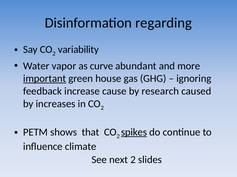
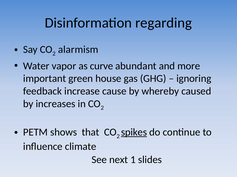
variability: variability -> alarmism
important underline: present -> none
research: research -> whereby
next 2: 2 -> 1
